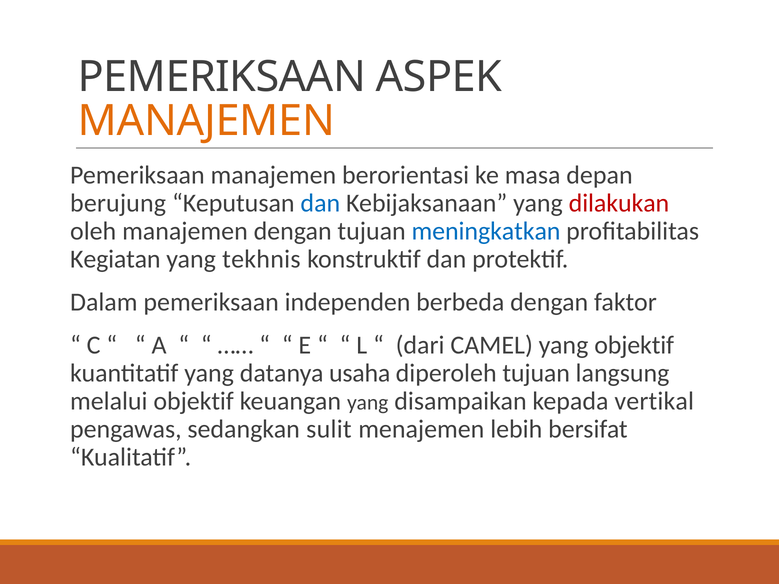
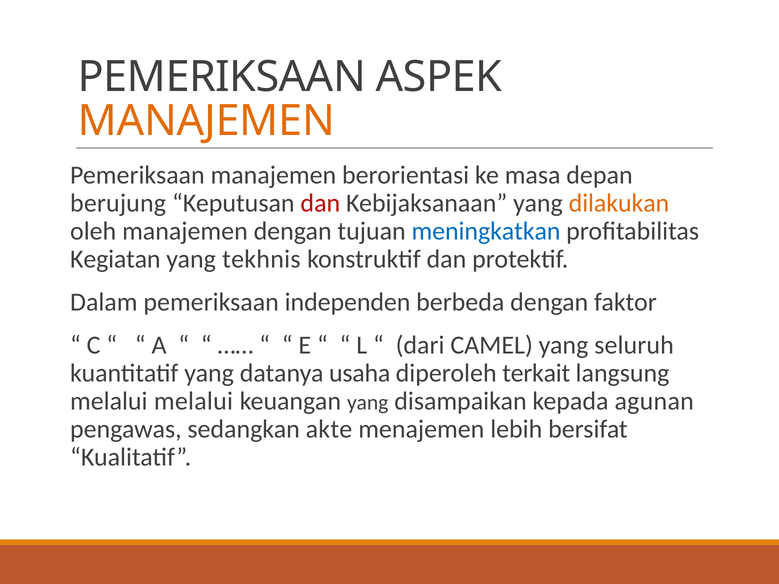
dan at (320, 203) colour: blue -> red
dilakukan colour: red -> orange
yang objektif: objektif -> seluruh
diperoleh tujuan: tujuan -> terkait
melalui objektif: objektif -> melalui
vertikal: vertikal -> agunan
sulit: sulit -> akte
